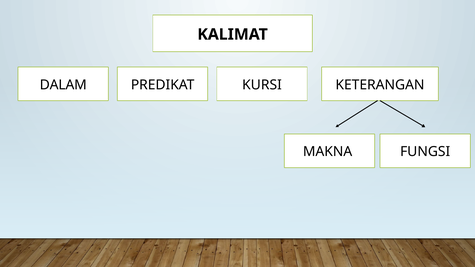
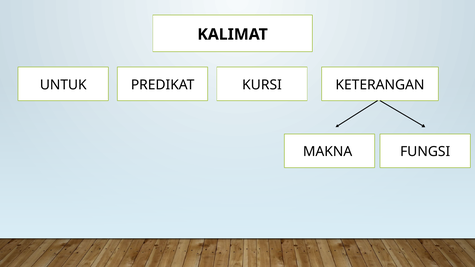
DALAM: DALAM -> UNTUK
